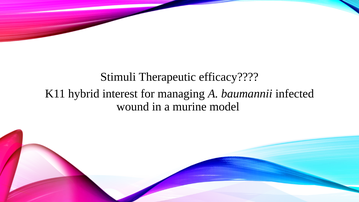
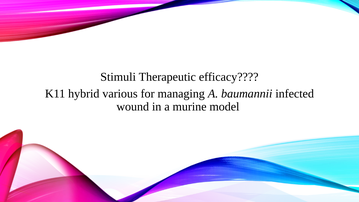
interest: interest -> various
